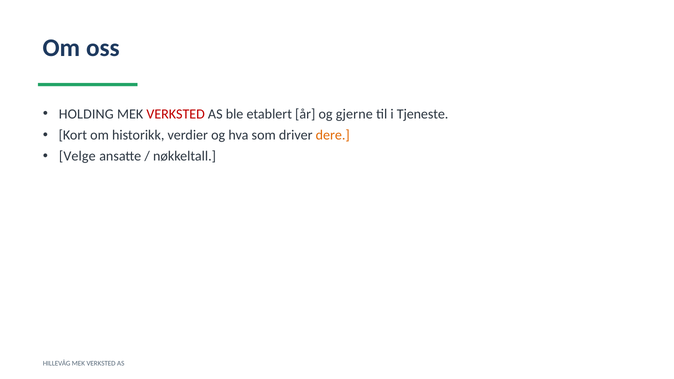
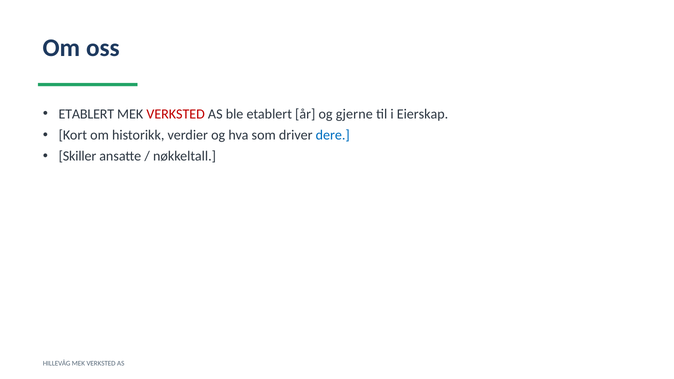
HOLDING at (86, 114): HOLDING -> ETABLERT
Tjeneste: Tjeneste -> Eierskap
dere colour: orange -> blue
Velge: Velge -> Skiller
